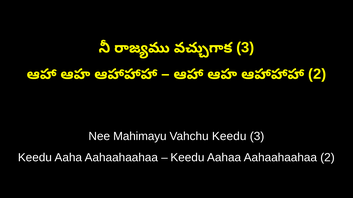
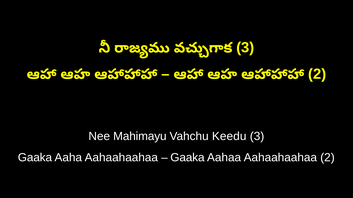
Keedu at (35, 158): Keedu -> Gaaka
Keedu at (187, 158): Keedu -> Gaaka
